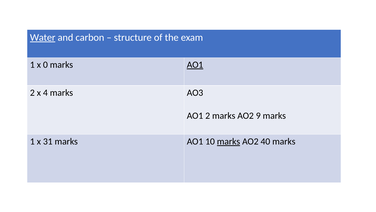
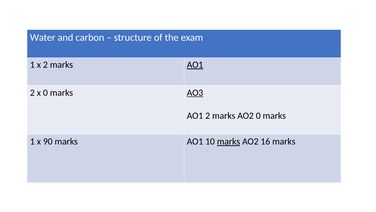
Water underline: present -> none
x 0: 0 -> 2
x 4: 4 -> 0
AO3 underline: none -> present
AO2 9: 9 -> 0
31: 31 -> 90
40: 40 -> 16
